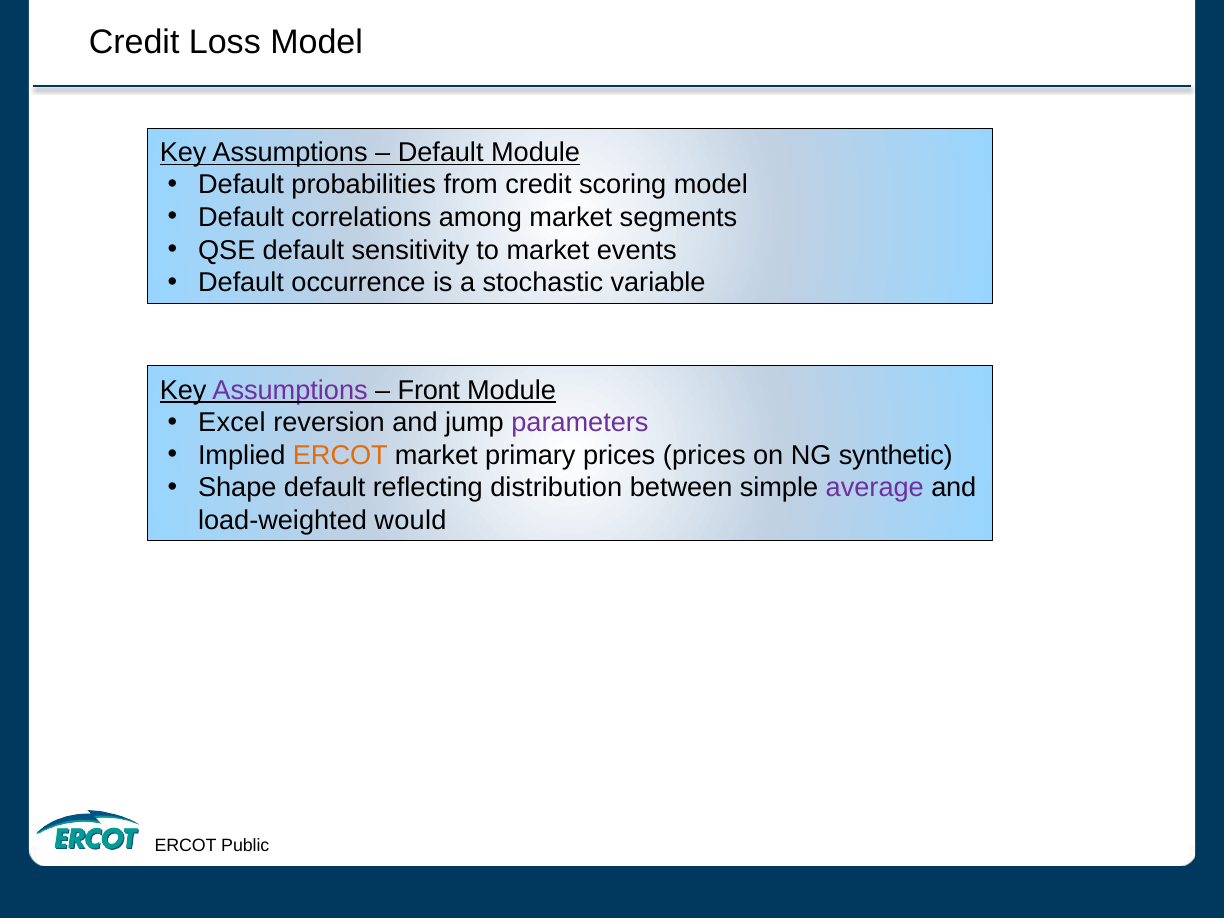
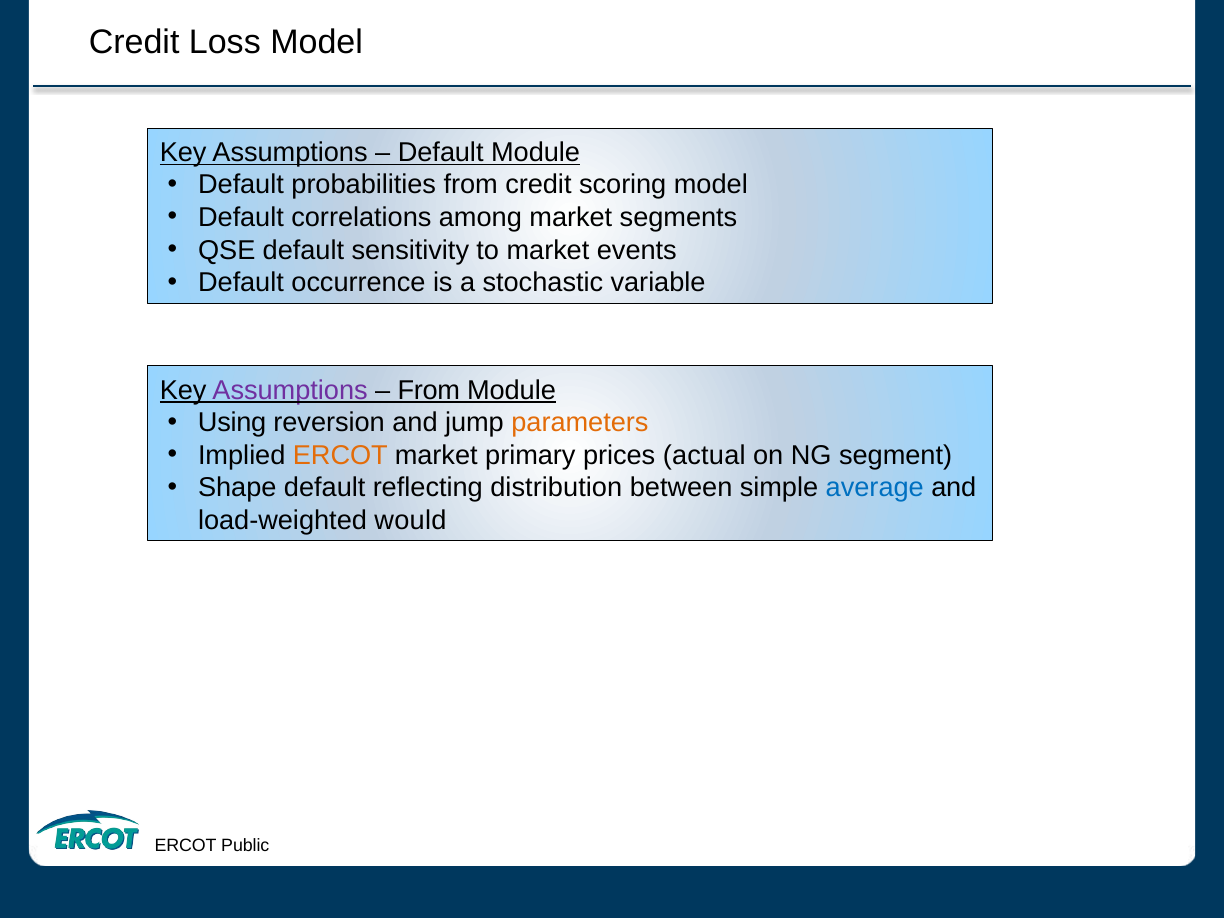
Front at (429, 390): Front -> From
Excel: Excel -> Using
parameters colour: purple -> orange
prices prices: prices -> actual
synthetic: synthetic -> segment
average colour: purple -> blue
